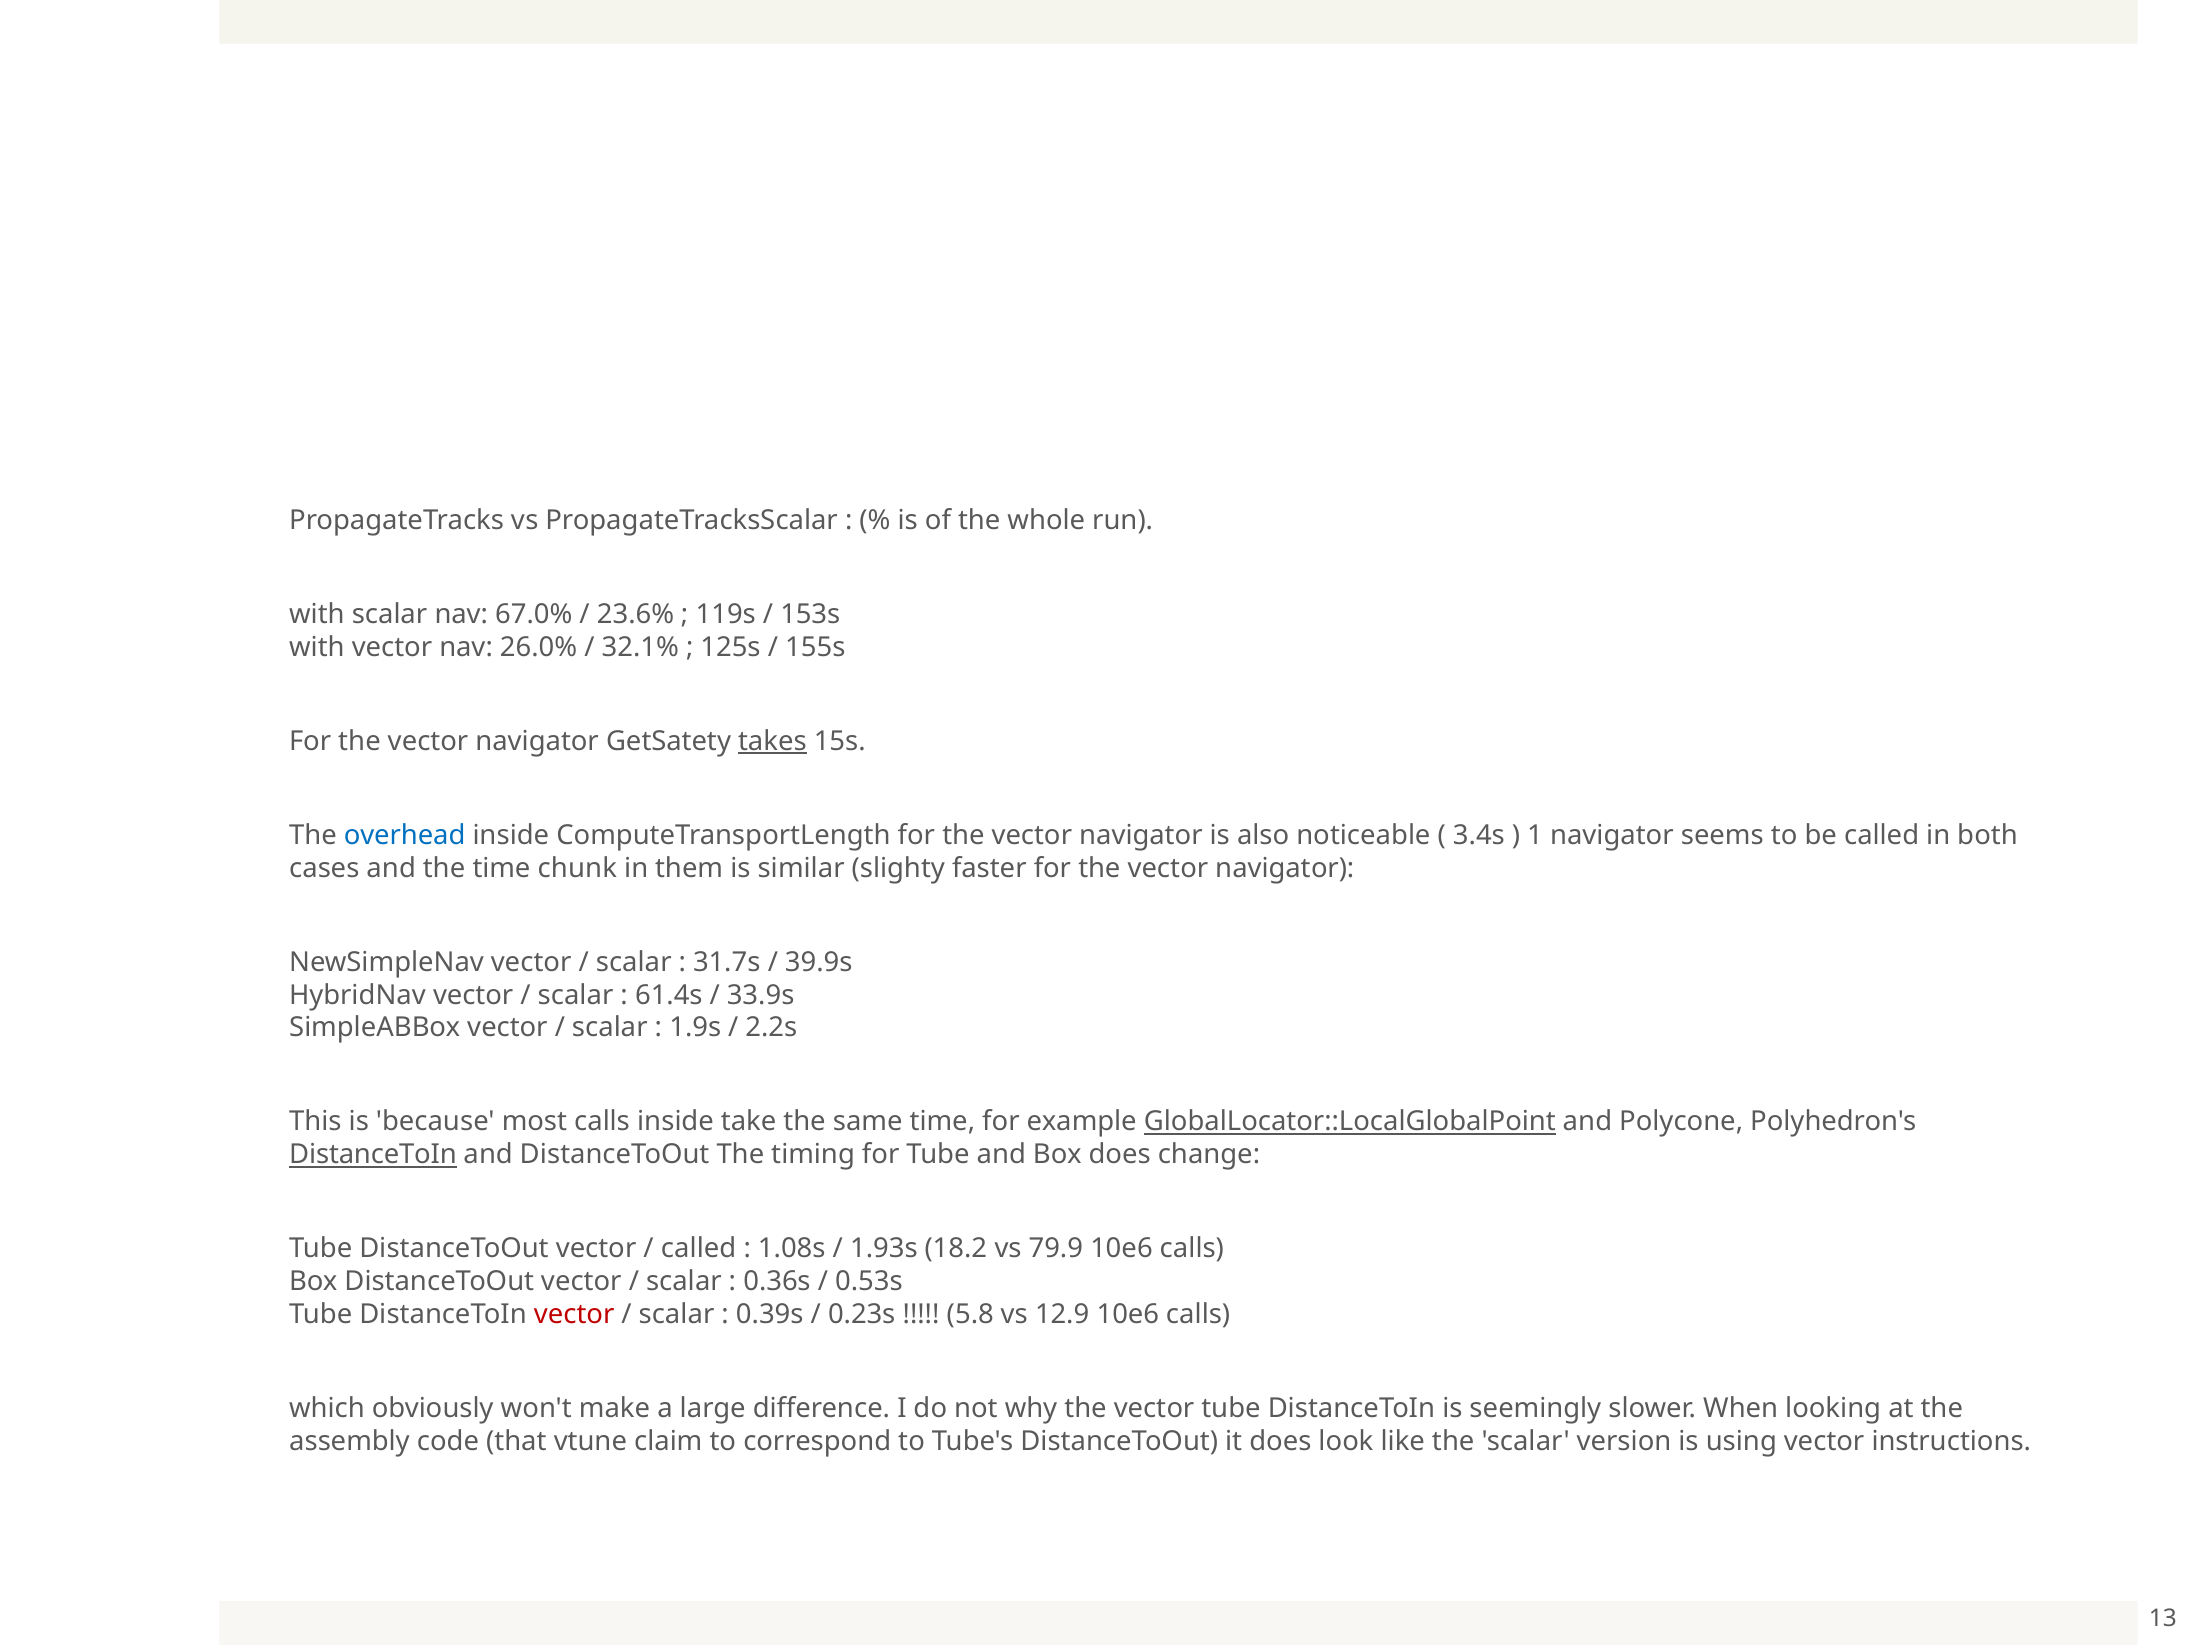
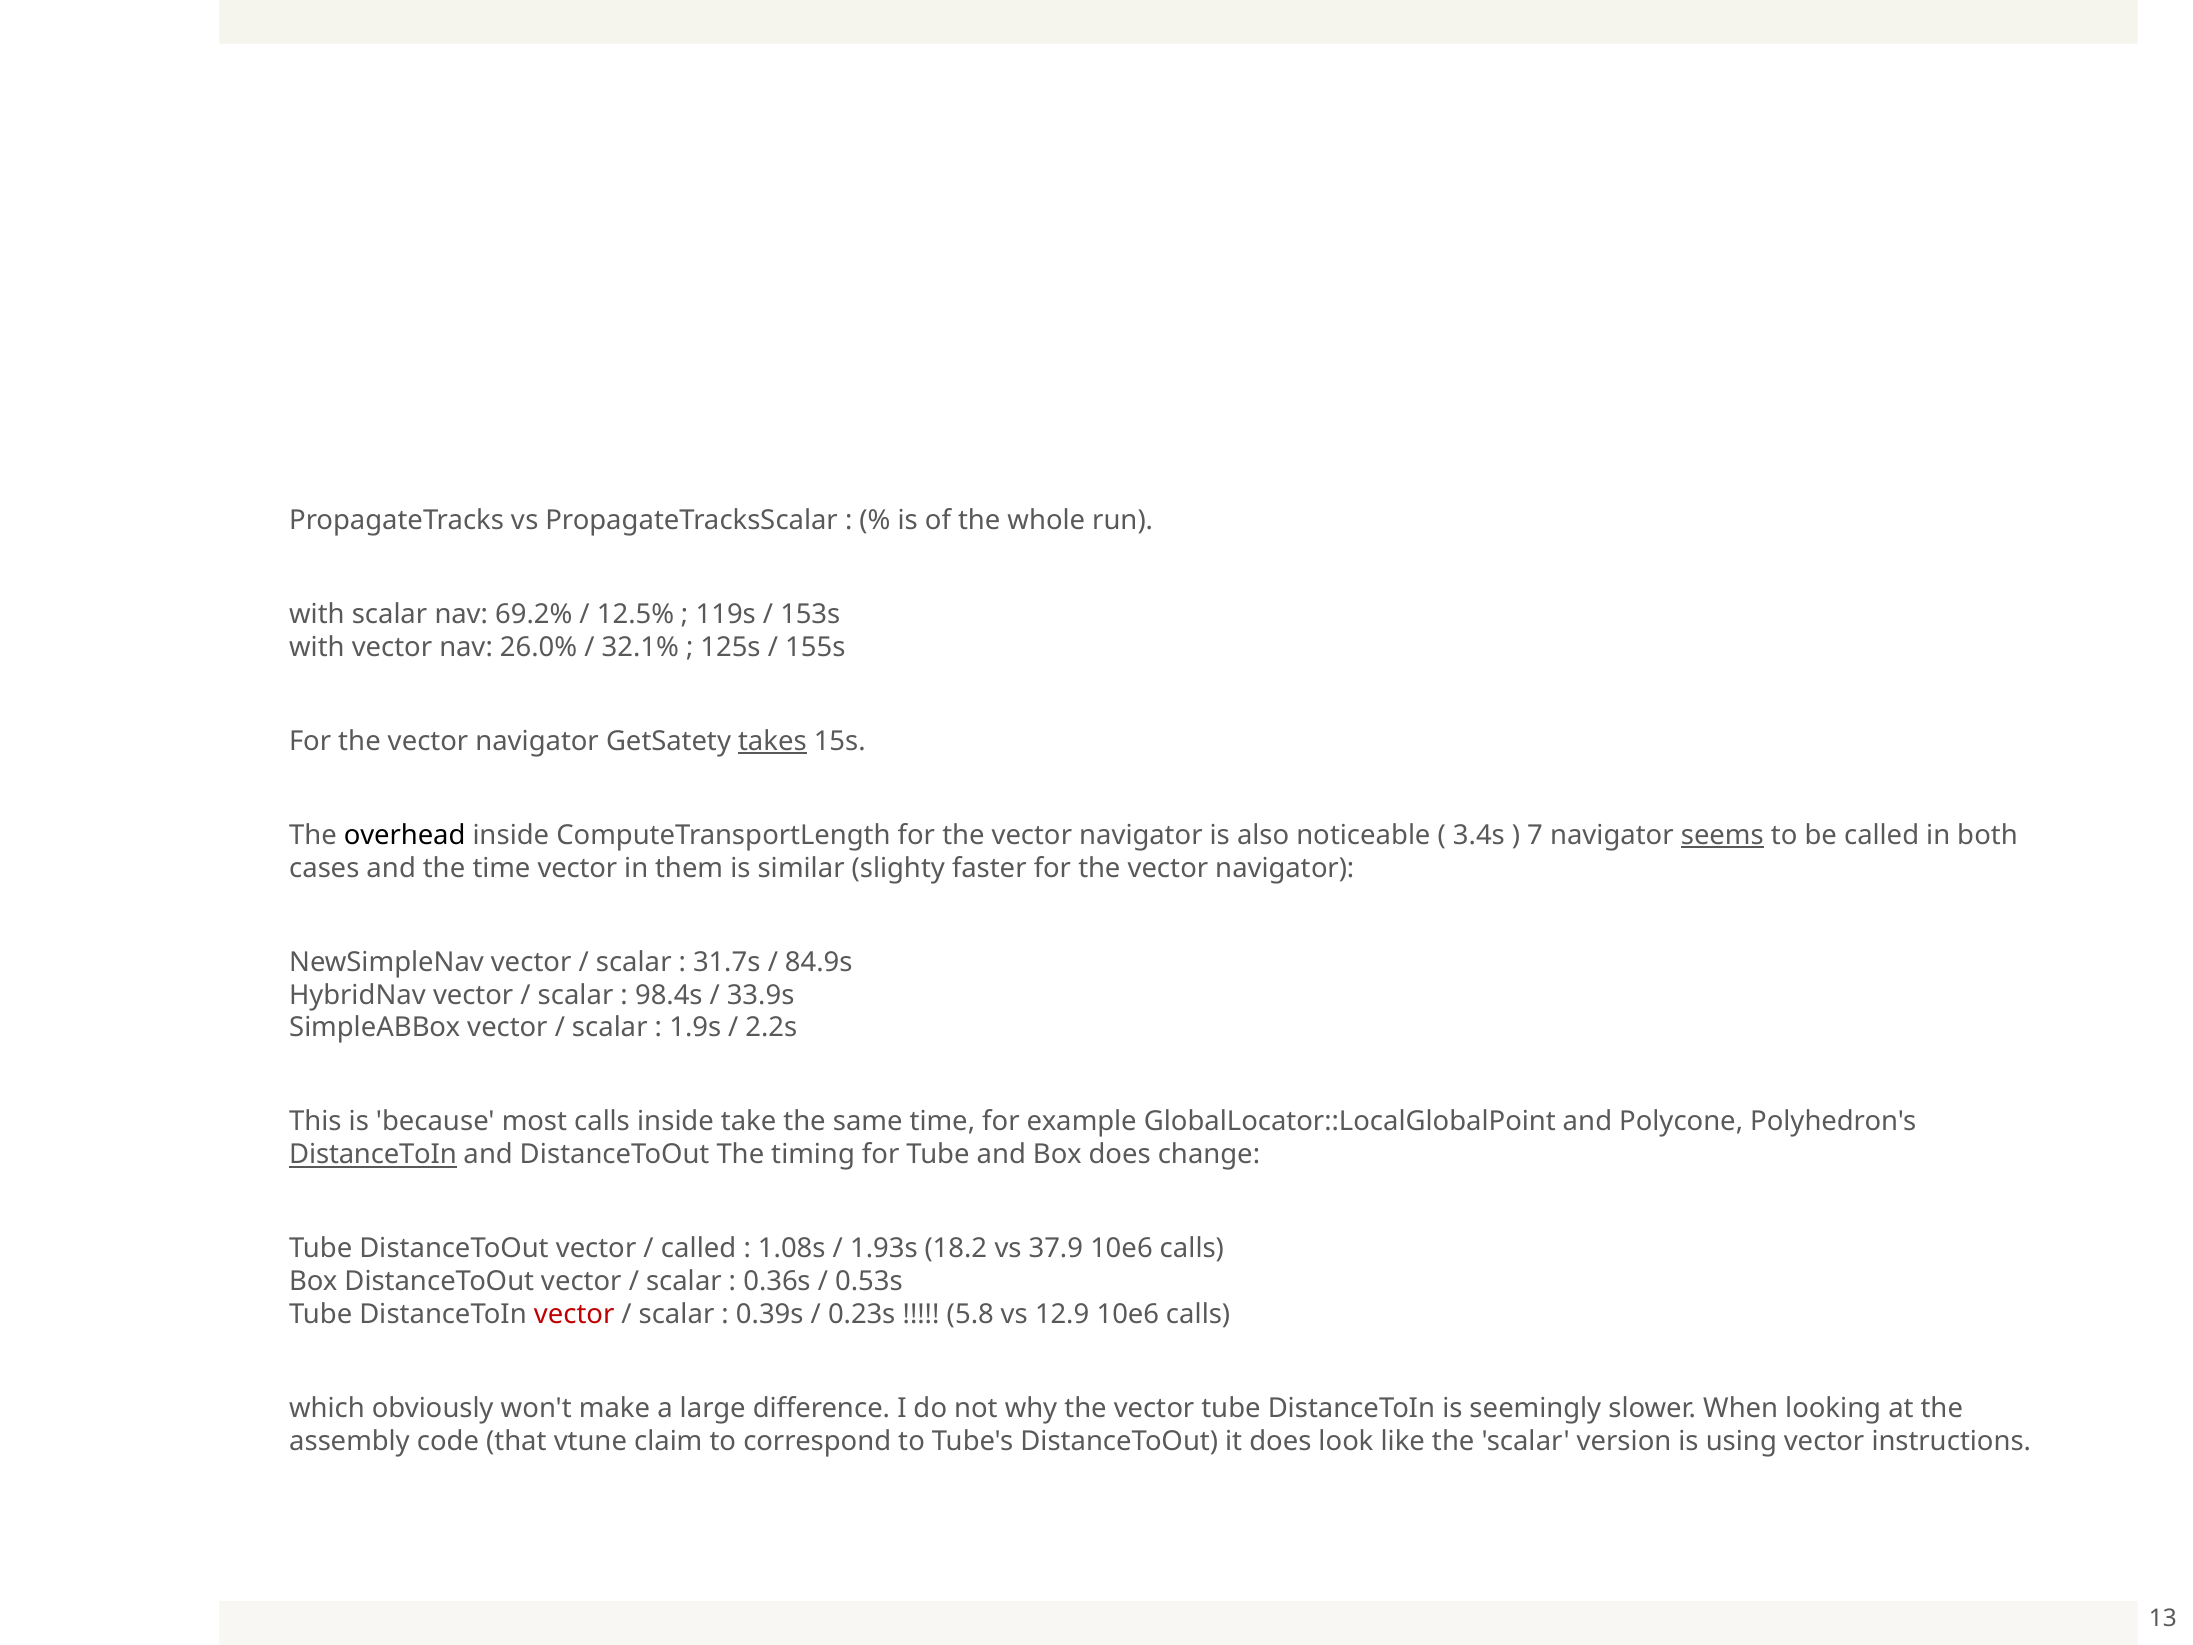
67.0%: 67.0% -> 69.2%
23.6%: 23.6% -> 12.5%
overhead colour: blue -> black
1: 1 -> 7
seems underline: none -> present
time chunk: chunk -> vector
39.9s: 39.9s -> 84.9s
61.4s: 61.4s -> 98.4s
GlobalLocator::LocalGlobalPoint underline: present -> none
79.9: 79.9 -> 37.9
